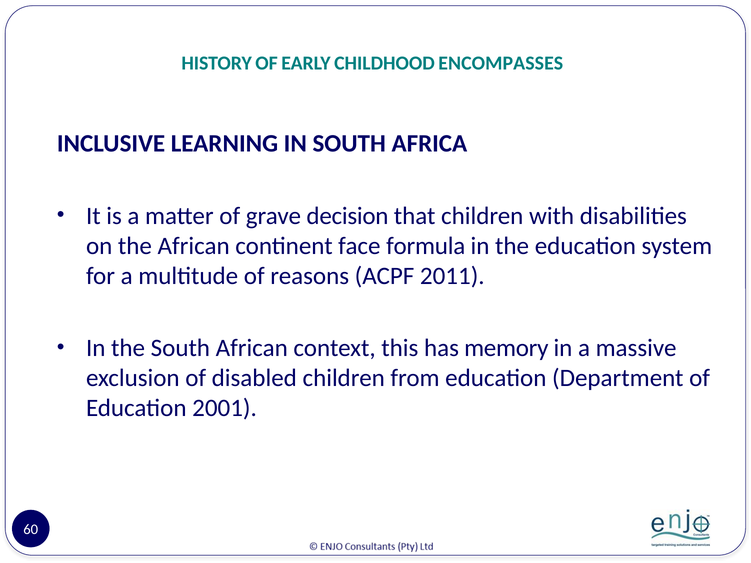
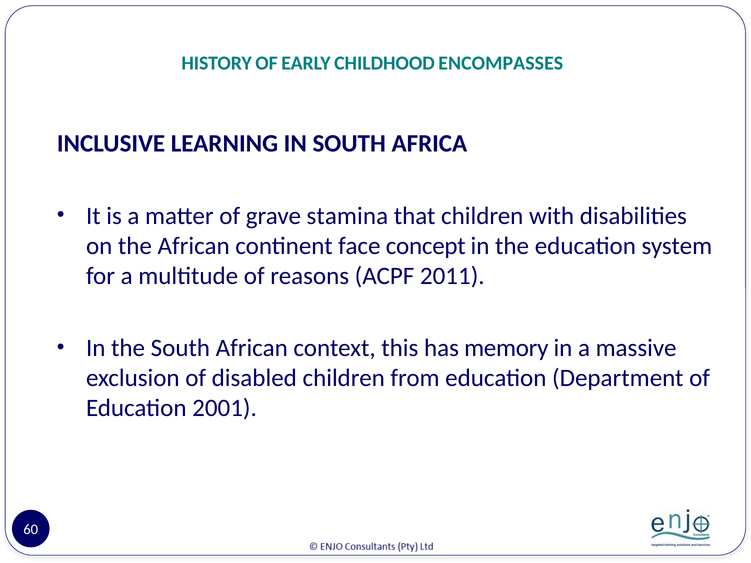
decision: decision -> stamina
formula: formula -> concept
